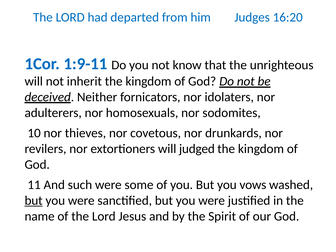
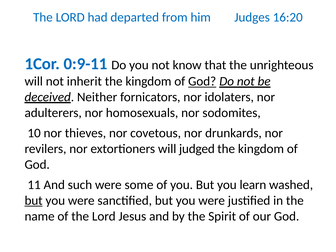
1:9-11: 1:9-11 -> 0:9-11
God at (202, 81) underline: none -> present
vows: vows -> learn
